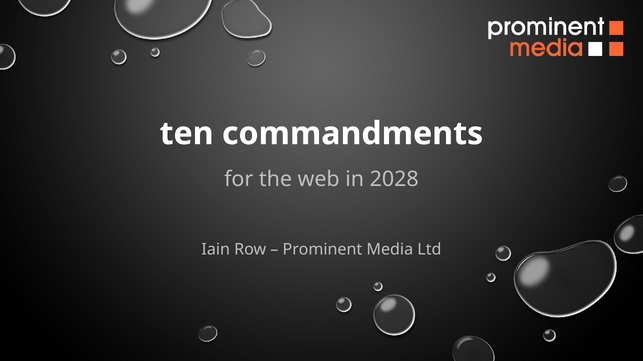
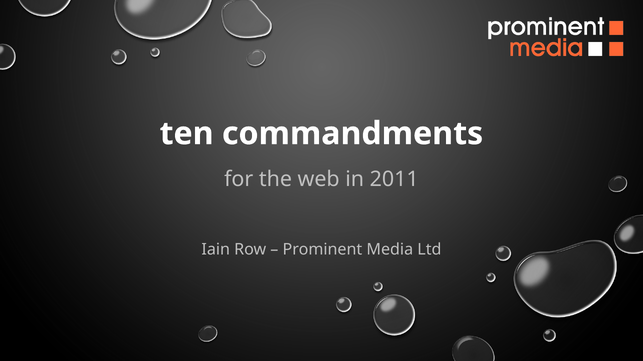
2028: 2028 -> 2011
